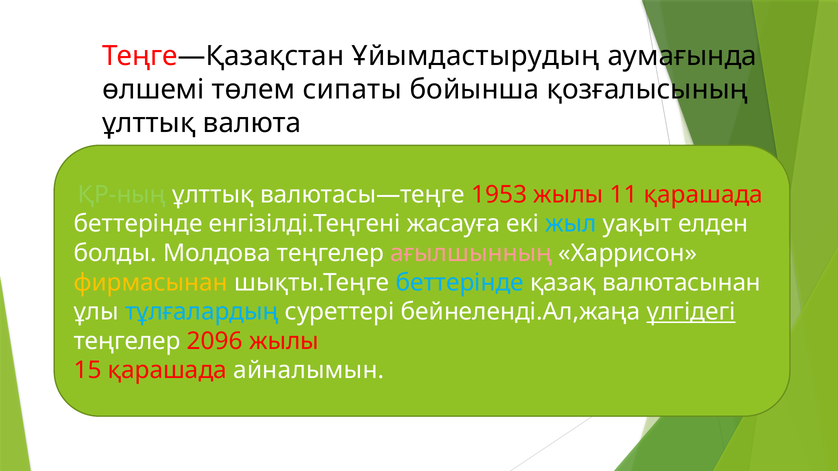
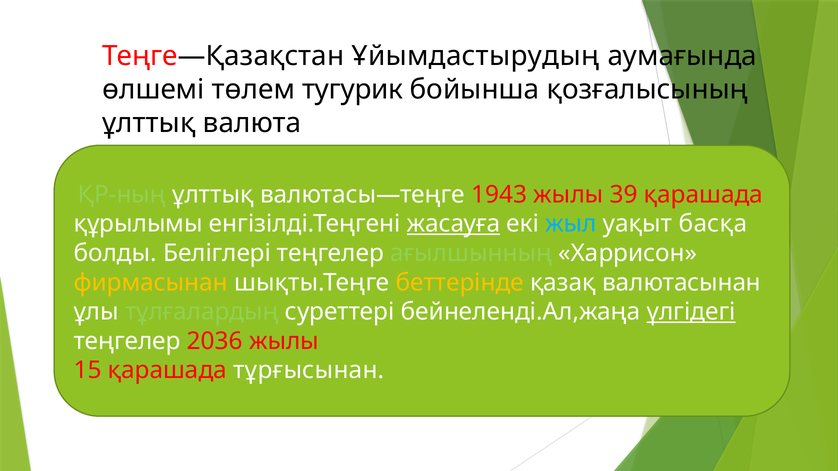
сипаты: сипаты -> тугурик
1953: 1953 -> 1943
11: 11 -> 39
беттерінде at (138, 224): беттерінде -> құрылымы
жасауға underline: none -> present
елден: елден -> басқа
Молдова: Молдова -> Беліглері
ағылшынның colour: pink -> light green
беттерінде at (460, 283) colour: light blue -> yellow
тұлғалардың colour: light blue -> light green
2096: 2096 -> 2036
айналымын: айналымын -> тұрғысынан
